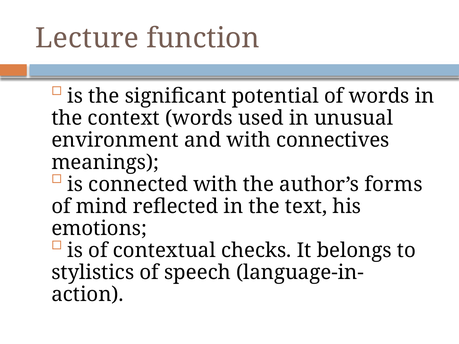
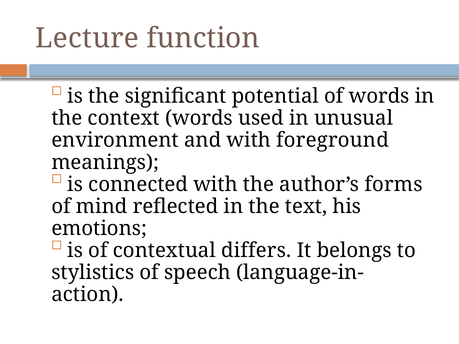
connectives: connectives -> foreground
checks: checks -> differs
